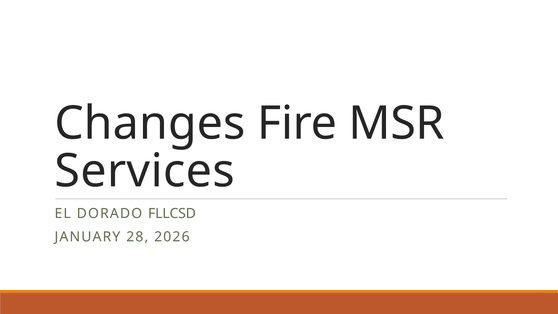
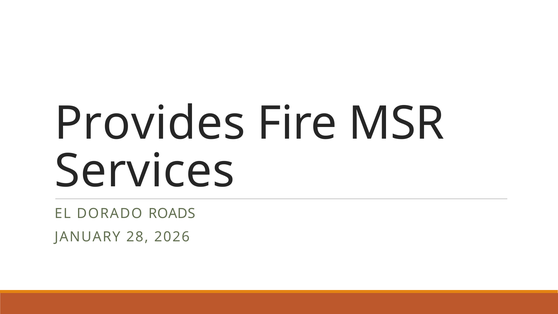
Changes: Changes -> Provides
FLLCSD: FLLCSD -> ROADS
